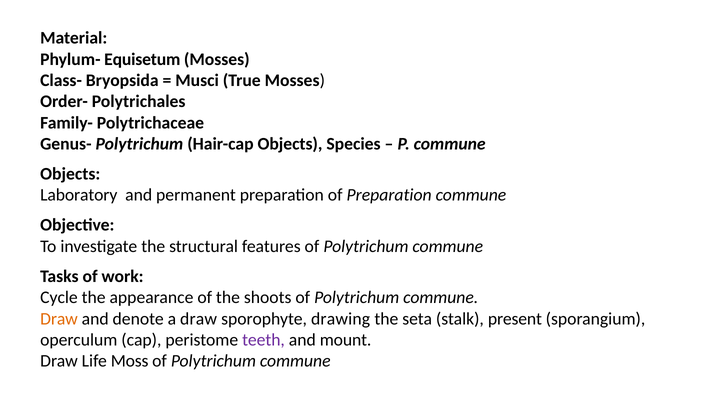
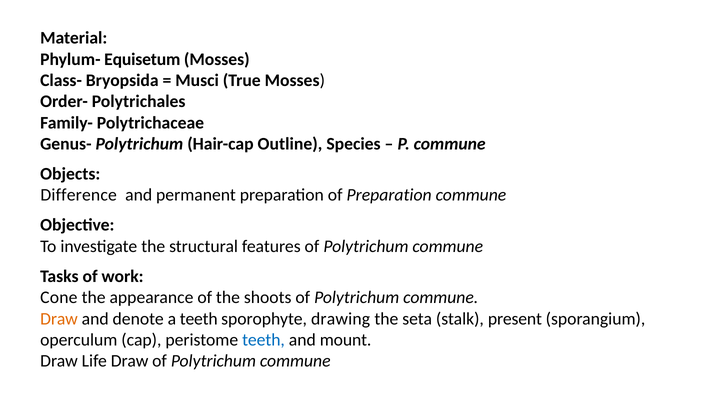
Hair-cap Objects: Objects -> Outline
Laboratory: Laboratory -> Difference
Cycle: Cycle -> Cone
a draw: draw -> teeth
teeth at (264, 339) colour: purple -> blue
Life Moss: Moss -> Draw
